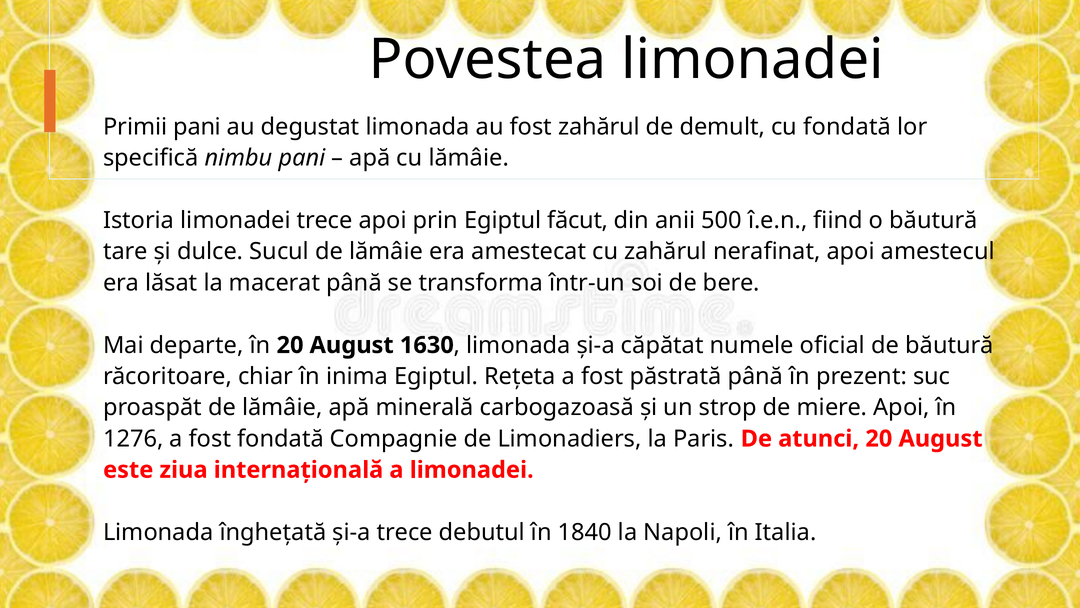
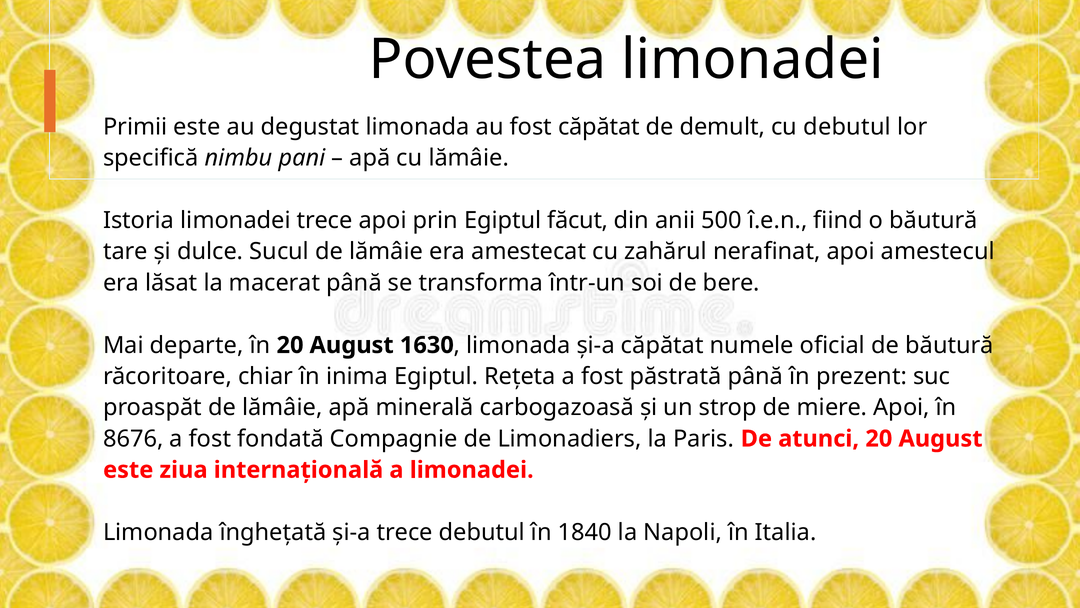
Primii pani: pani -> este
fost zahărul: zahărul -> căpătat
cu fondată: fondată -> debutul
1276: 1276 -> 8676
